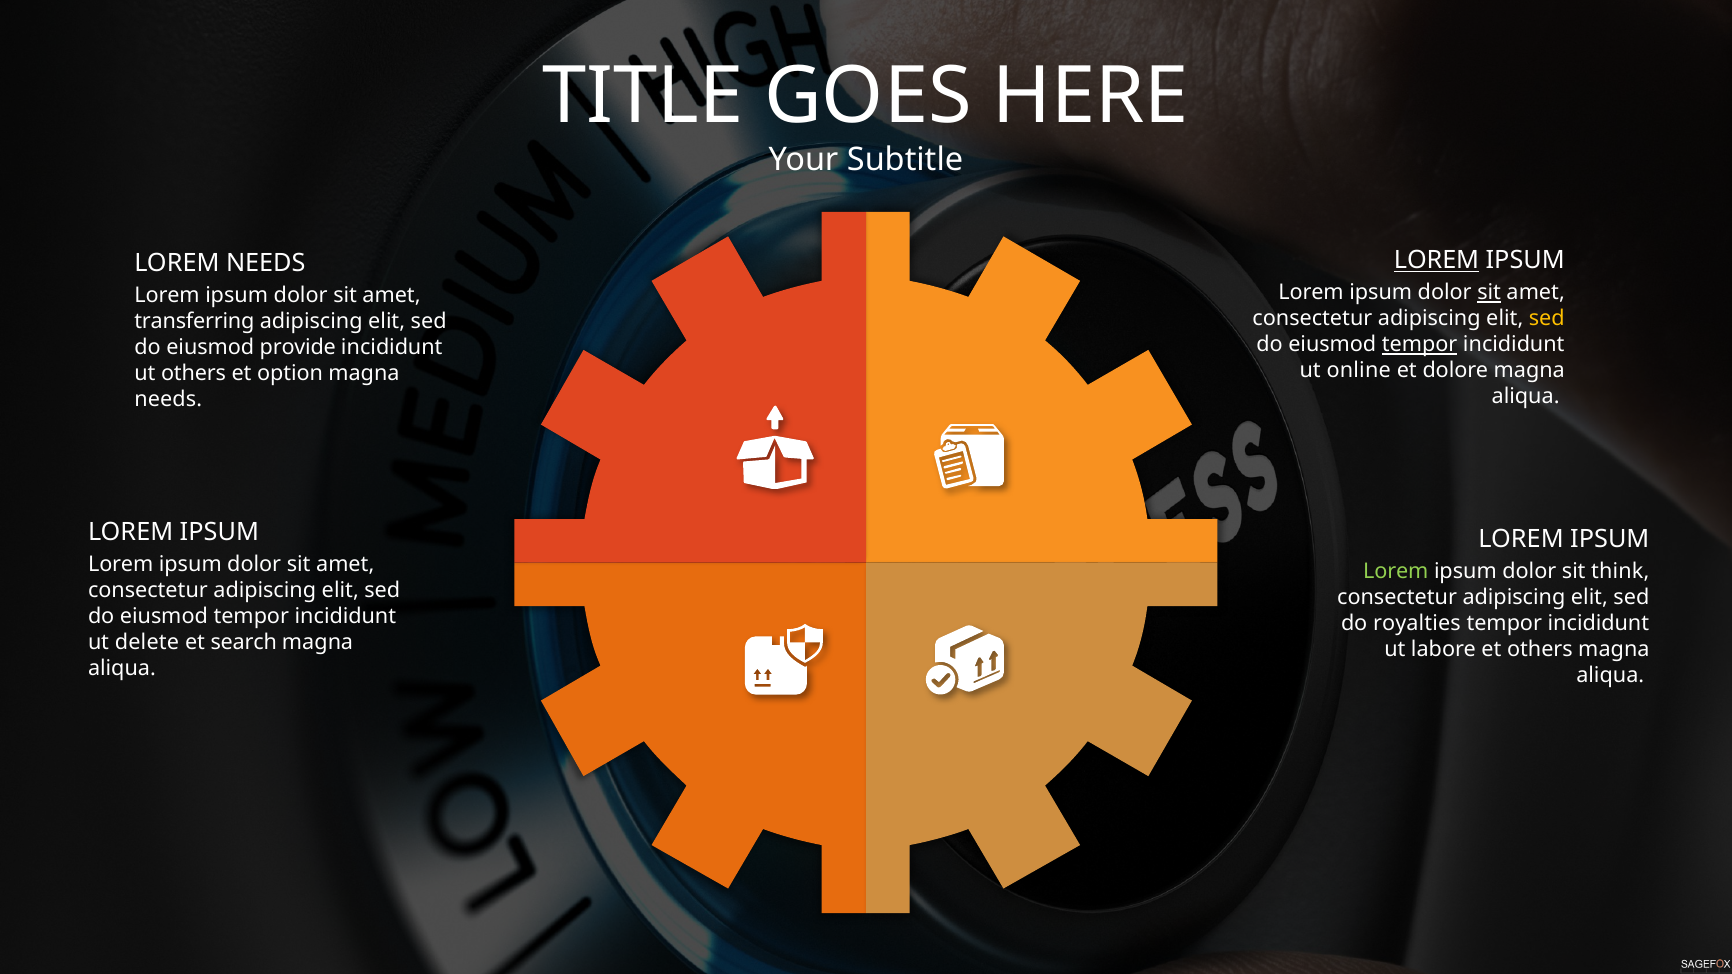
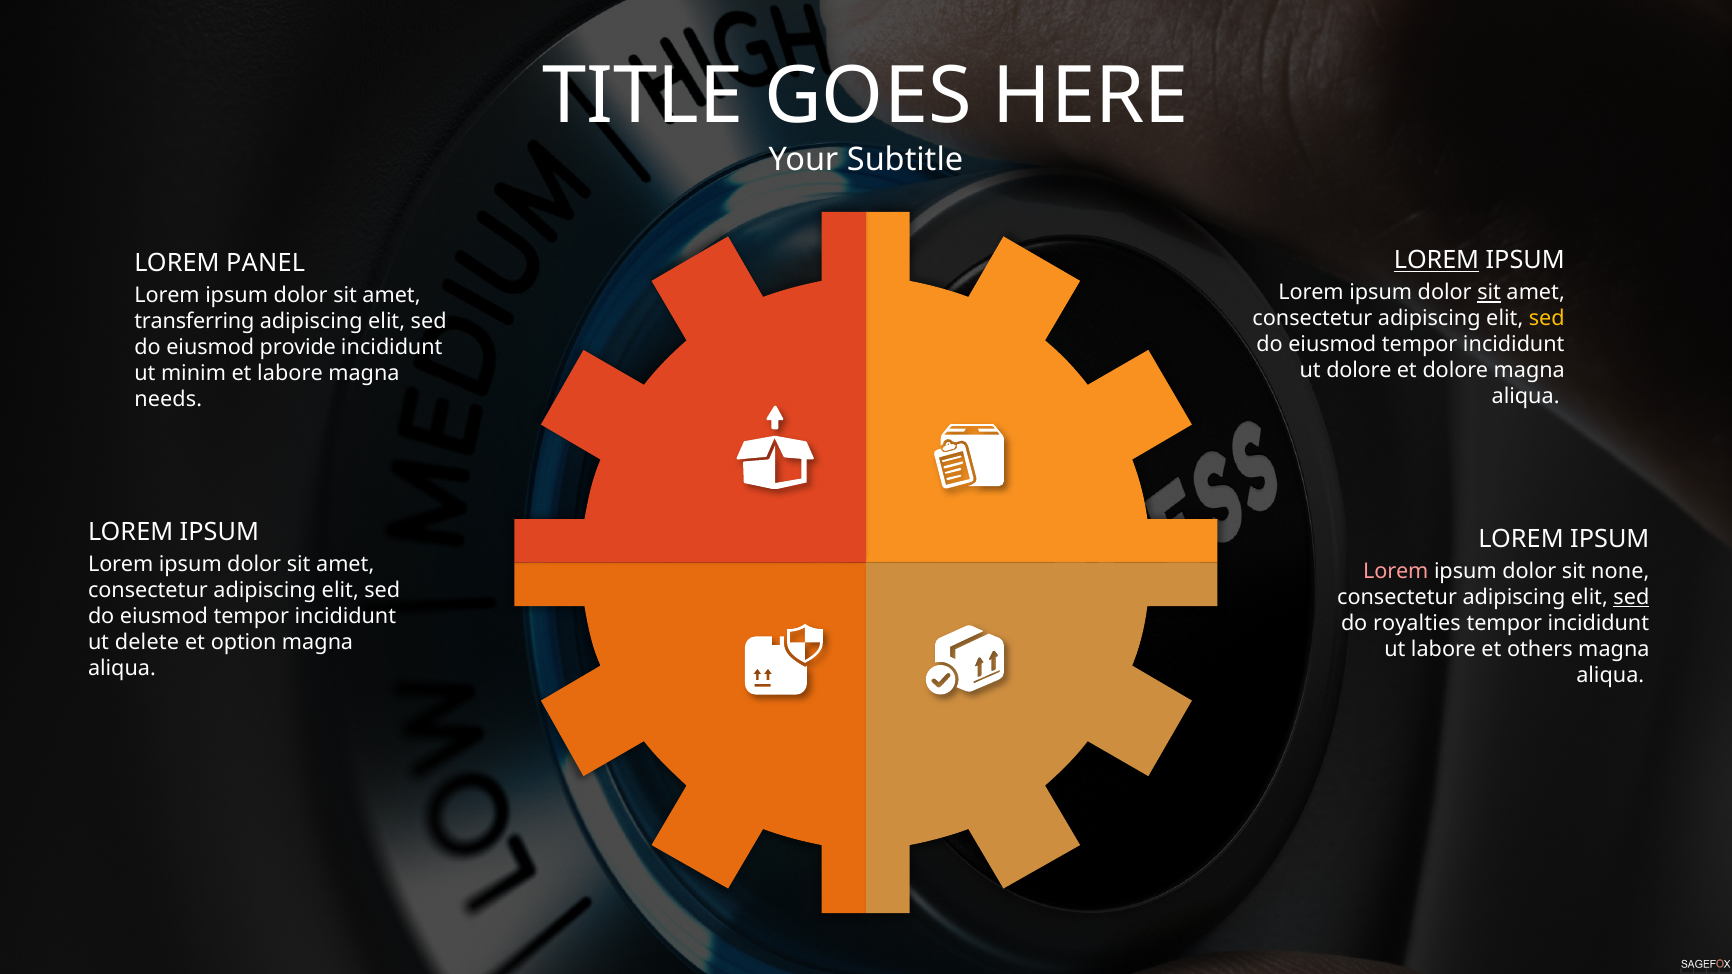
LOREM NEEDS: NEEDS -> PANEL
tempor at (1420, 345) underline: present -> none
ut online: online -> dolore
ut others: others -> minim
et option: option -> labore
Lorem at (1396, 571) colour: light green -> pink
think: think -> none
sed at (1631, 597) underline: none -> present
search: search -> option
